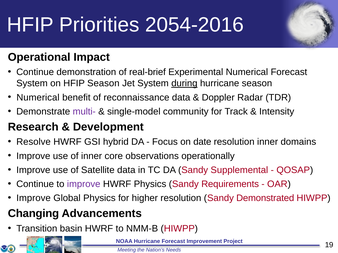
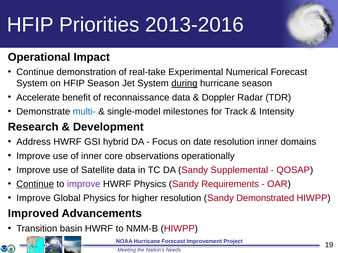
2054-2016: 2054-2016 -> 2013-2016
real-brief: real-brief -> real-take
Numerical at (38, 98): Numerical -> Accelerate
multi- colour: purple -> blue
community: community -> milestones
Resolve: Resolve -> Address
Continue at (35, 184) underline: none -> present
Changing: Changing -> Improved
